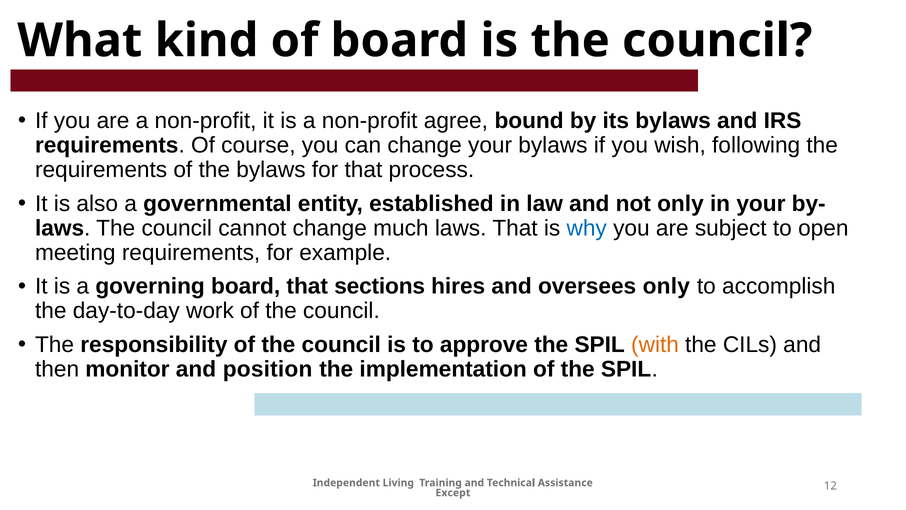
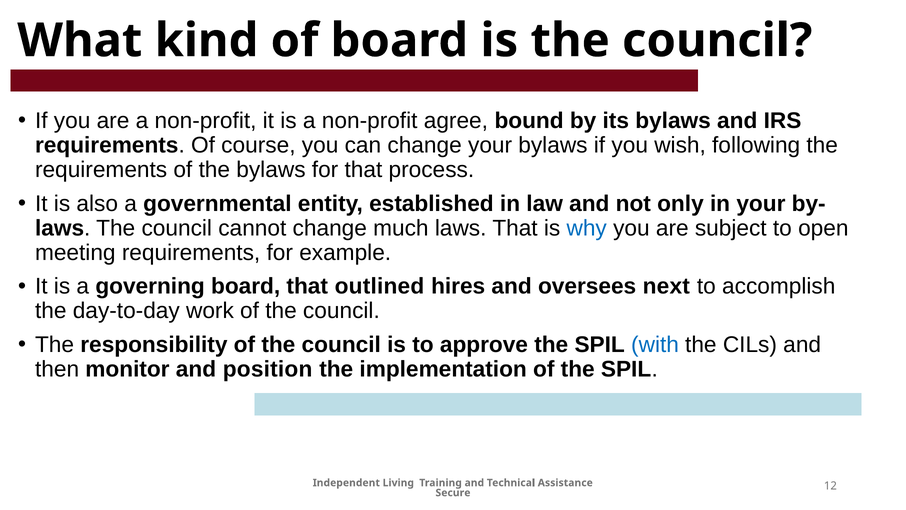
sections: sections -> outlined
oversees only: only -> next
with colour: orange -> blue
Except: Except -> Secure
